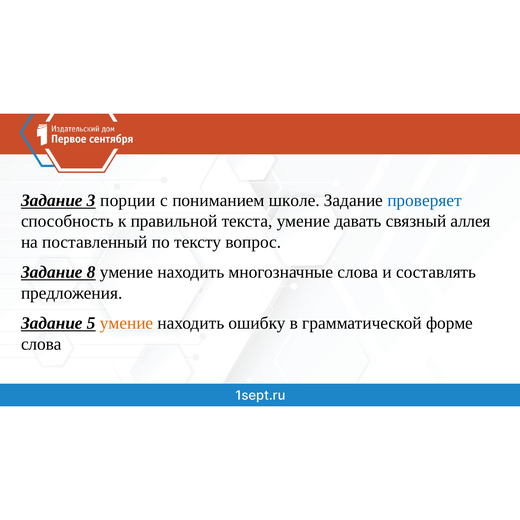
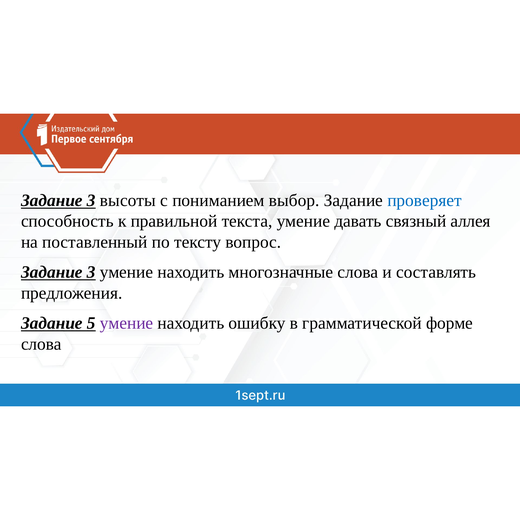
порции: порции -> высоты
школе: школе -> выбор
8 at (91, 272): 8 -> 3
умение at (127, 323) colour: orange -> purple
